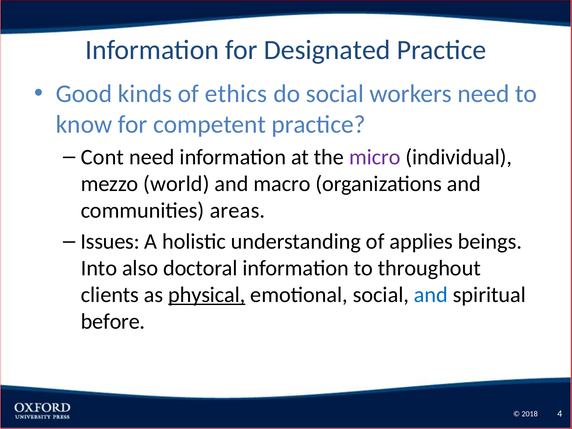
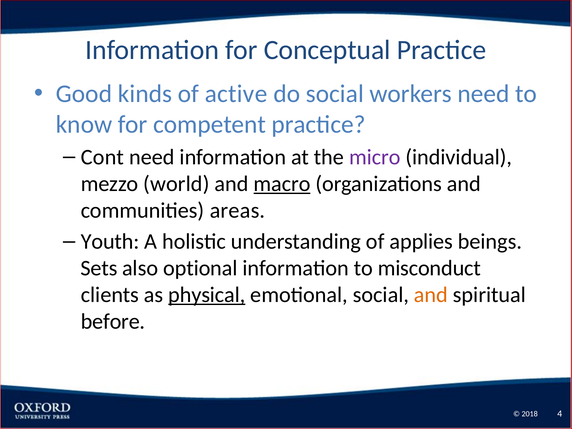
Designated: Designated -> Conceptual
ethics: ethics -> active
macro underline: none -> present
Issues: Issues -> Youth
Into: Into -> Sets
doctoral: doctoral -> optional
throughout: throughout -> misconduct
and at (431, 295) colour: blue -> orange
